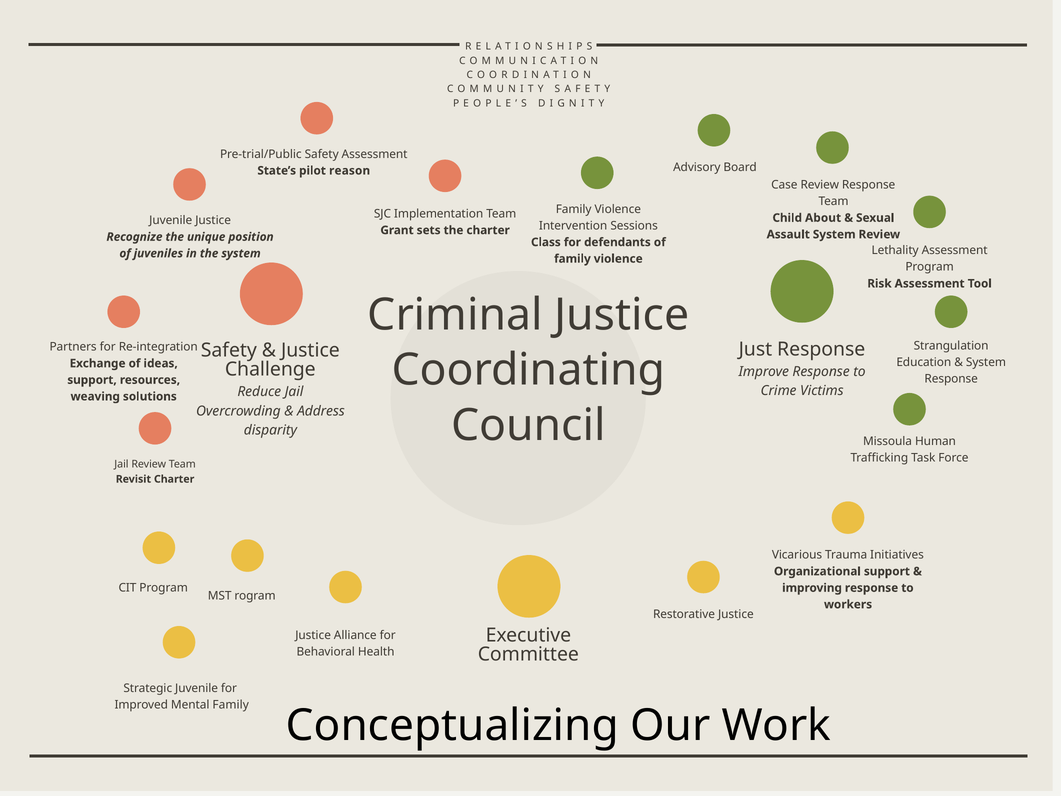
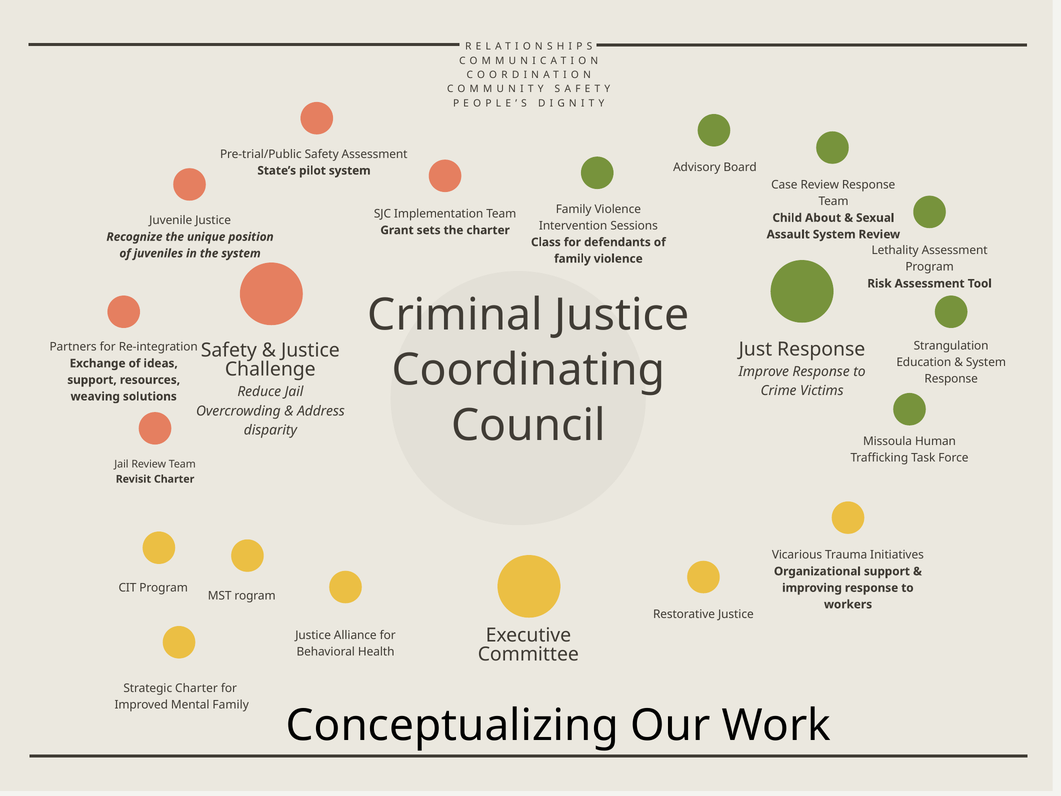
pilot reason: reason -> system
Strategic Juvenile: Juvenile -> Charter
